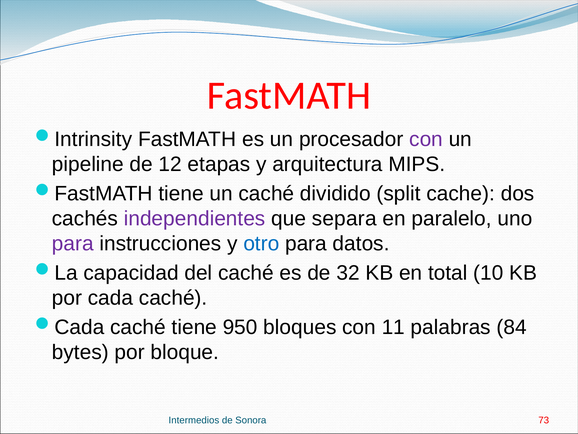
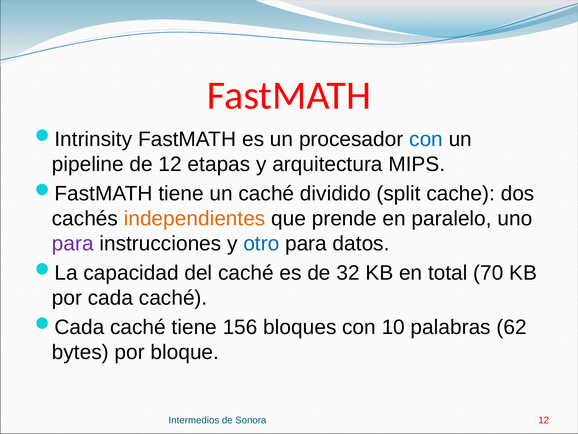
con at (426, 139) colour: purple -> blue
independientes colour: purple -> orange
separa: separa -> prende
10: 10 -> 70
950: 950 -> 156
11: 11 -> 10
84: 84 -> 62
Sonora 73: 73 -> 12
